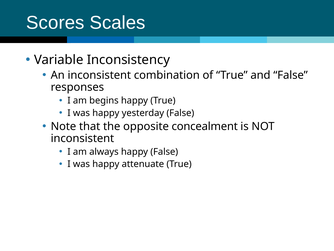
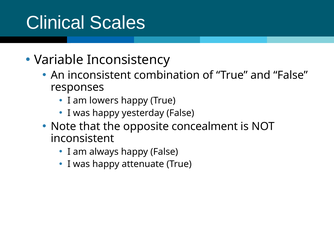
Scores: Scores -> Clinical
begins: begins -> lowers
